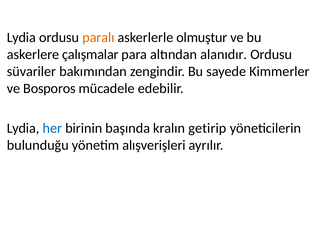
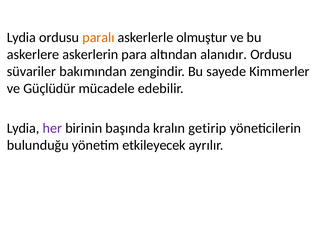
çalışmalar: çalışmalar -> askerlerin
Bosporos: Bosporos -> Güçlüdür
her colour: blue -> purple
alışverişleri: alışverişleri -> etkileyecek
